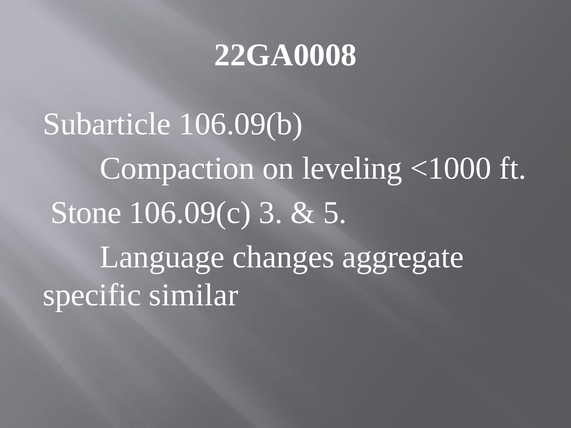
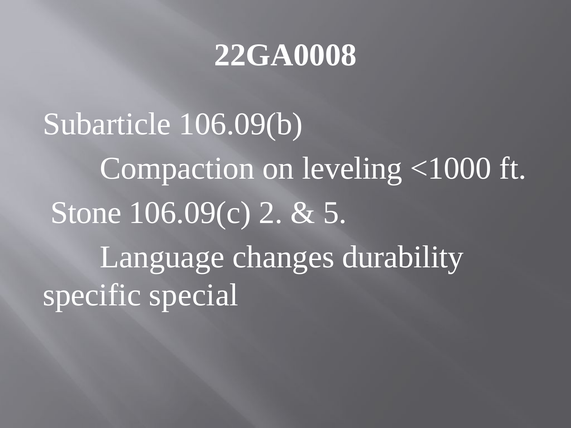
3: 3 -> 2
aggregate: aggregate -> durability
similar: similar -> special
